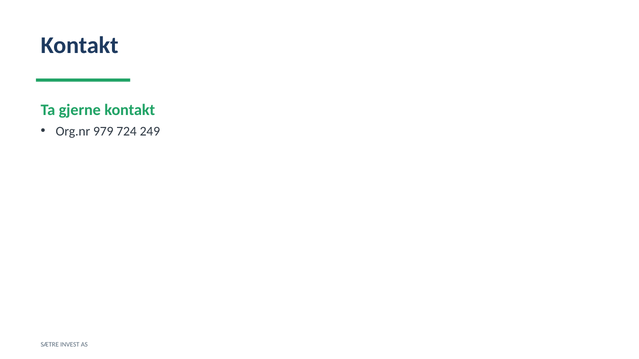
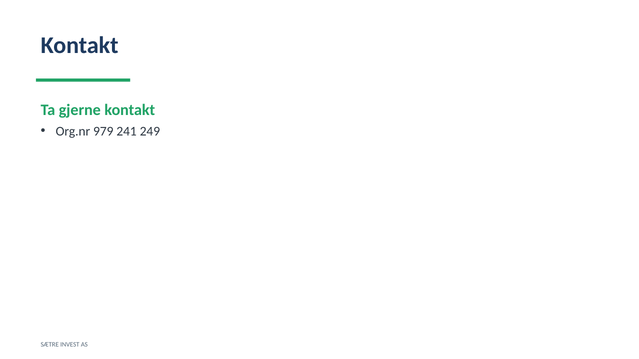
724: 724 -> 241
